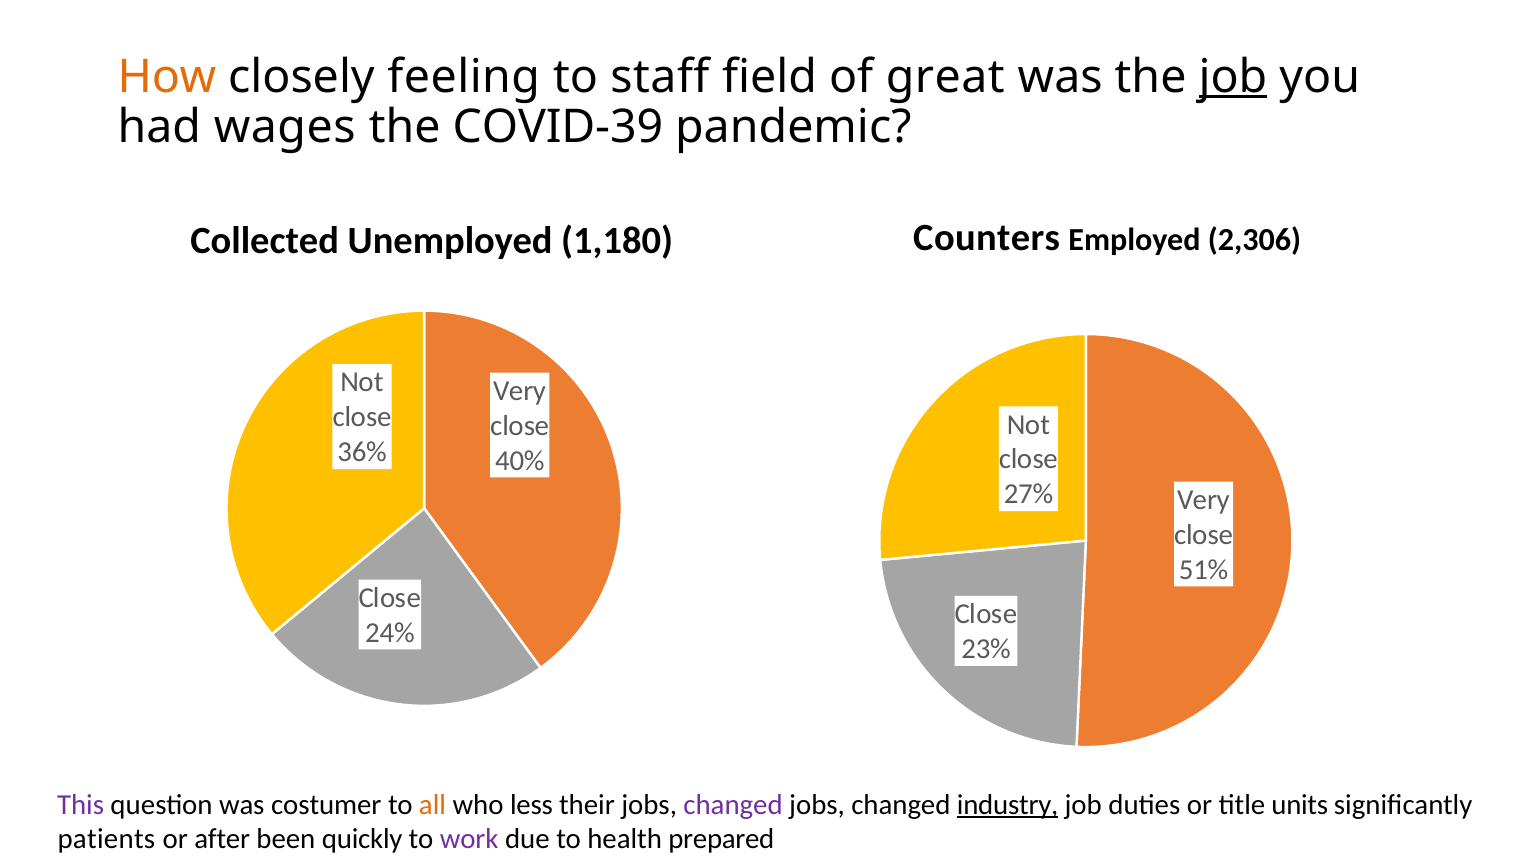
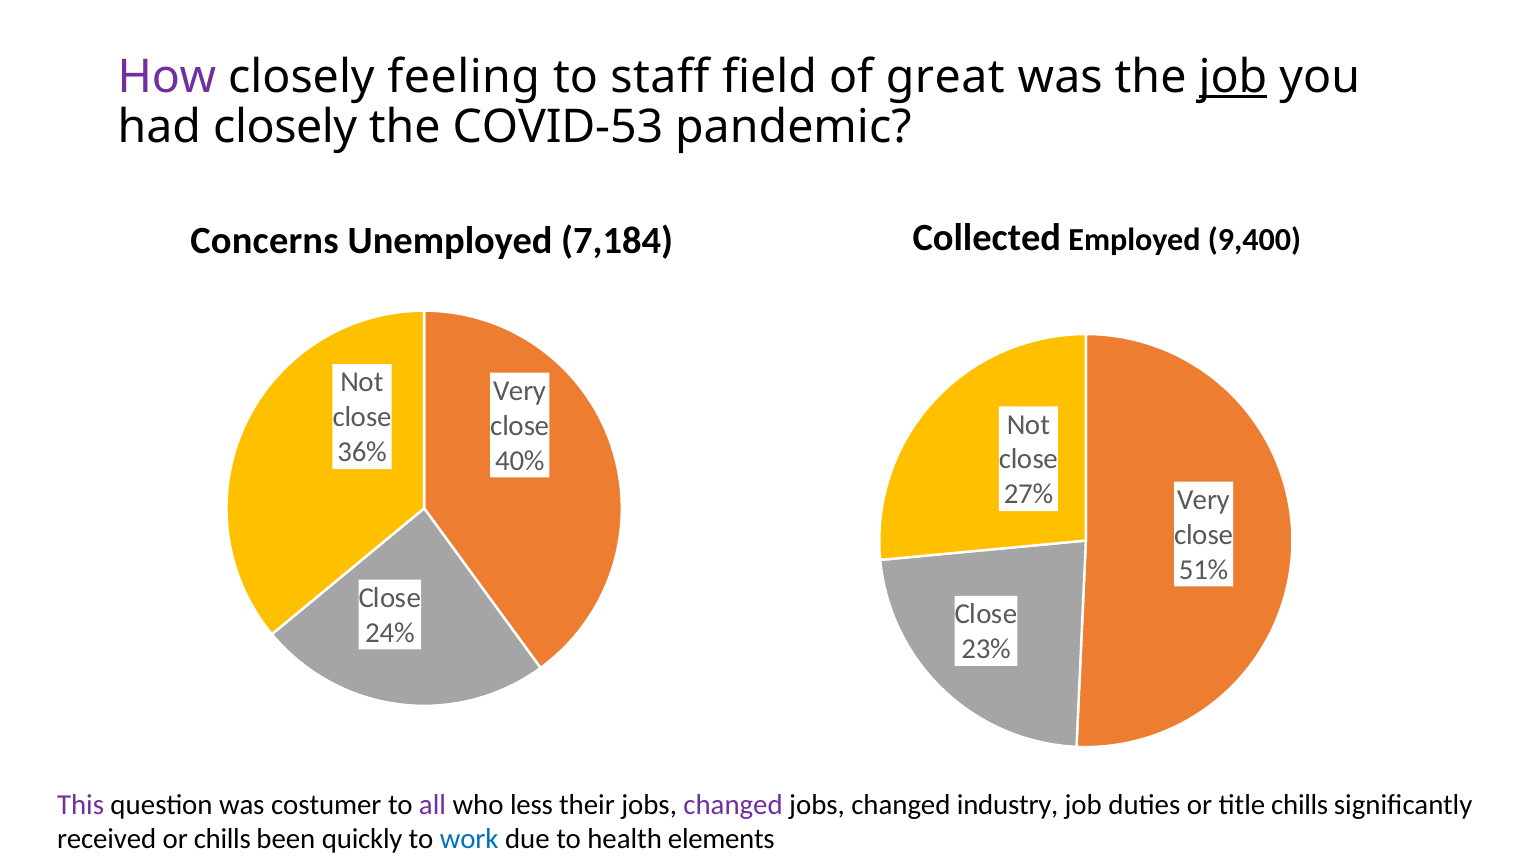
How colour: orange -> purple
had wages: wages -> closely
COVID-39: COVID-39 -> COVID-53
Counters: Counters -> Collected
2,306: 2,306 -> 9,400
Collected: Collected -> Concerns
1,180: 1,180 -> 7,184
all colour: orange -> purple
industry underline: present -> none
title units: units -> chills
patients: patients -> received
or after: after -> chills
work colour: purple -> blue
prepared: prepared -> elements
